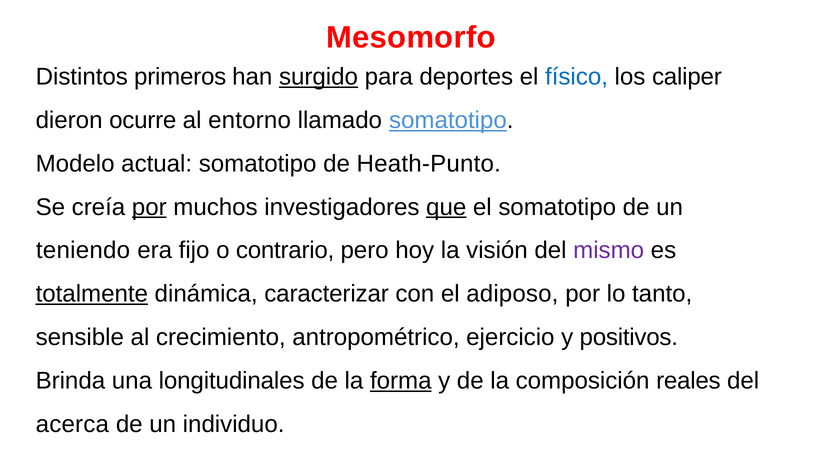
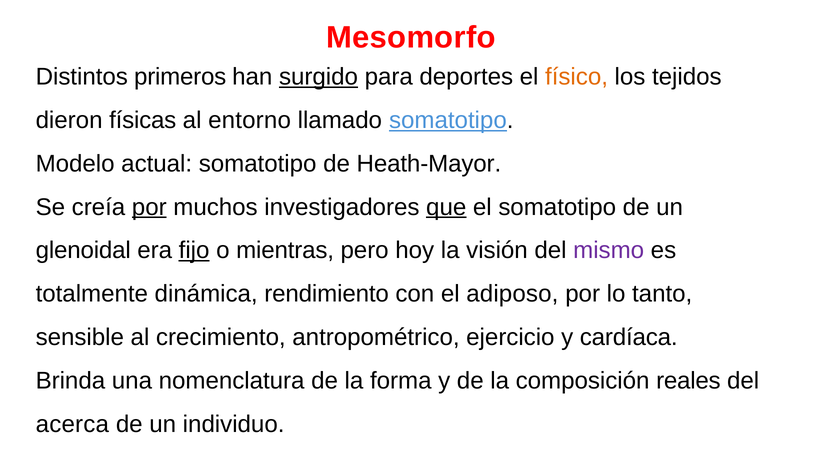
físico colour: blue -> orange
caliper: caliper -> tejidos
ocurre: ocurre -> físicas
Heath-Punto: Heath-Punto -> Heath-Mayor
teniendo: teniendo -> glenoidal
fijo underline: none -> present
contrario: contrario -> mientras
totalmente underline: present -> none
caracterizar: caracterizar -> rendimiento
positivos: positivos -> cardíaca
longitudinales: longitudinales -> nomenclatura
forma underline: present -> none
